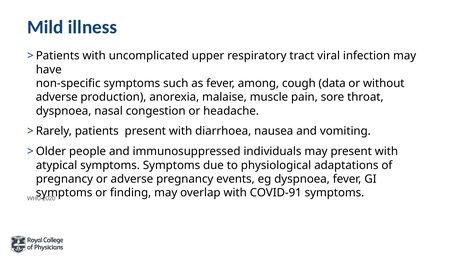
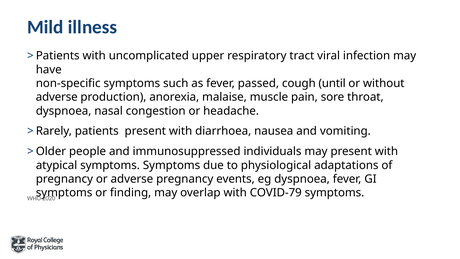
among: among -> passed
data: data -> until
COVID-91: COVID-91 -> COVID-79
